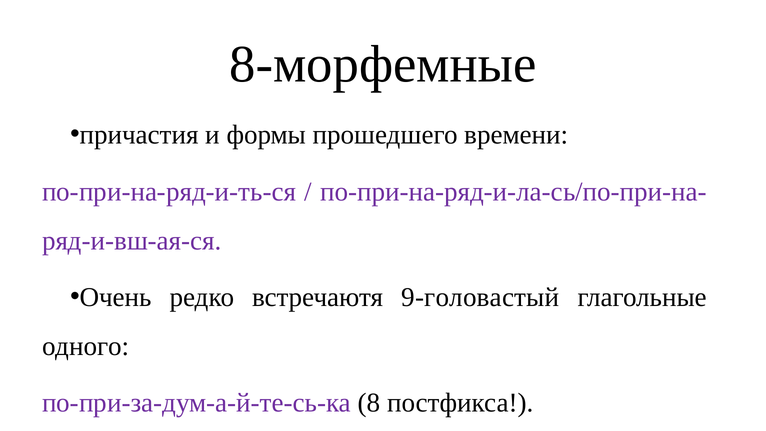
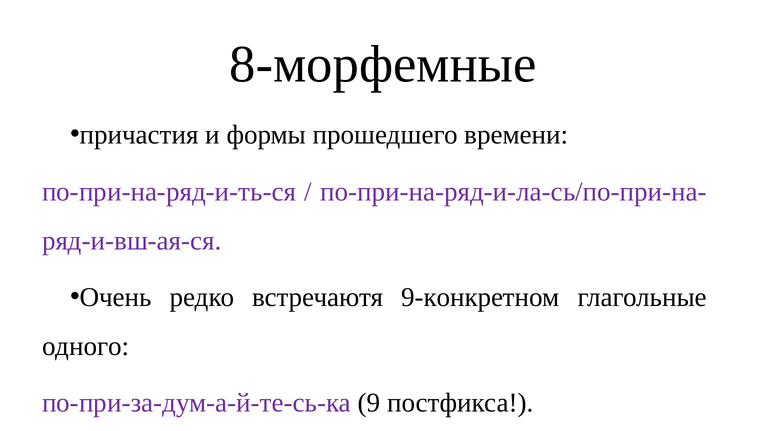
9-головастый: 9-головастый -> 9-конкретном
8: 8 -> 9
